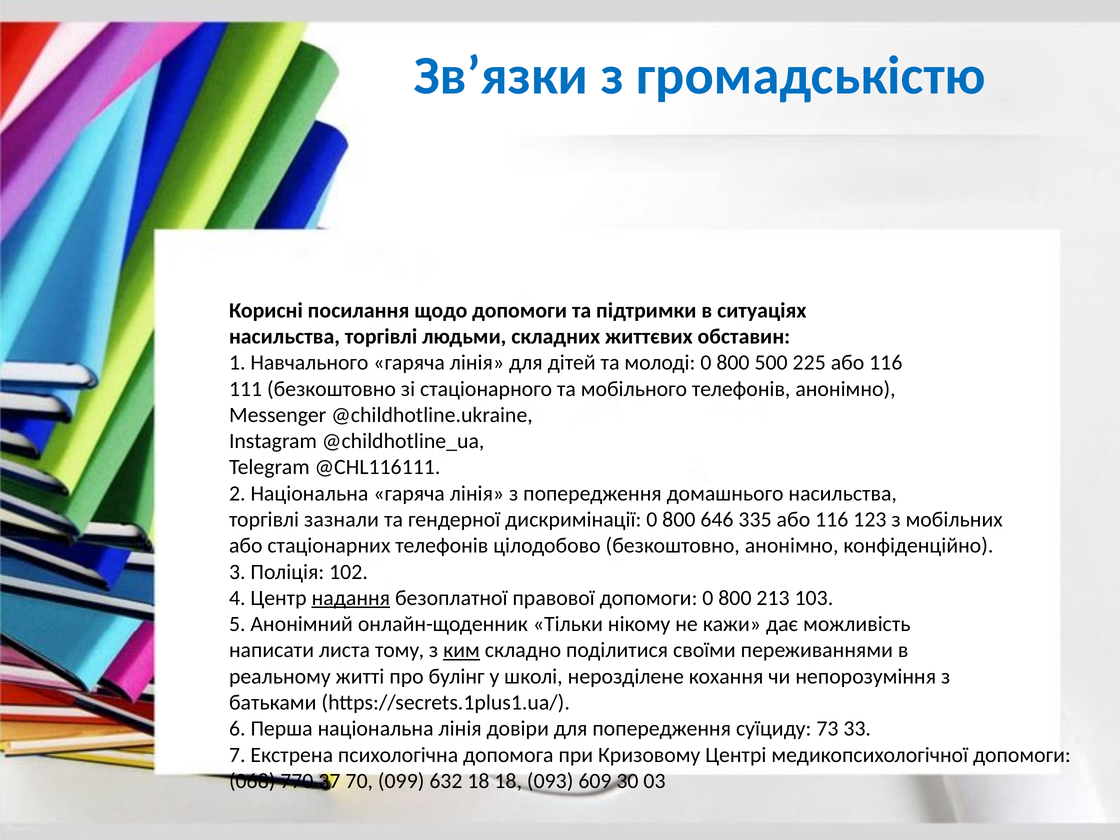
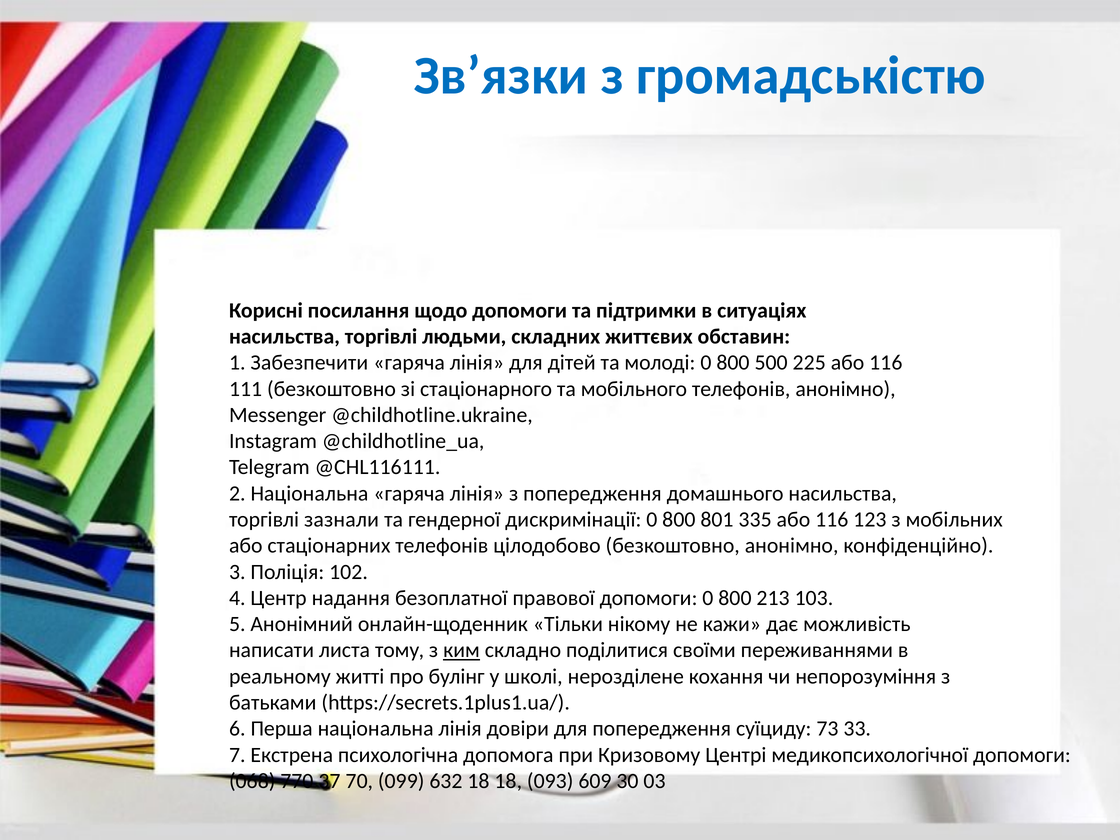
Навчального: Навчального -> Забезпечити
646: 646 -> 801
надання underline: present -> none
